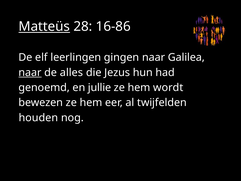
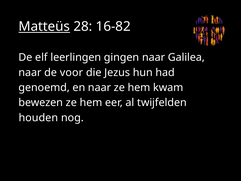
16-86: 16-86 -> 16-82
naar at (30, 72) underline: present -> none
alles: alles -> voor
en jullie: jullie -> naar
wordt: wordt -> kwam
